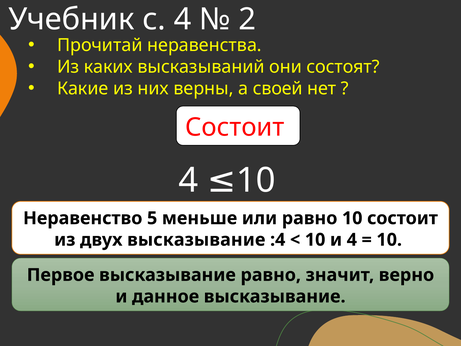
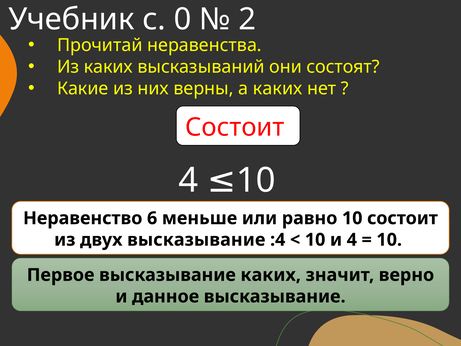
с 4: 4 -> 0
а своей: своей -> каких
5: 5 -> 6
высказывание равно: равно -> каких
